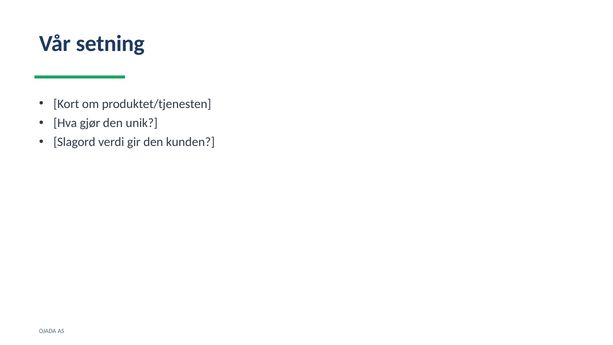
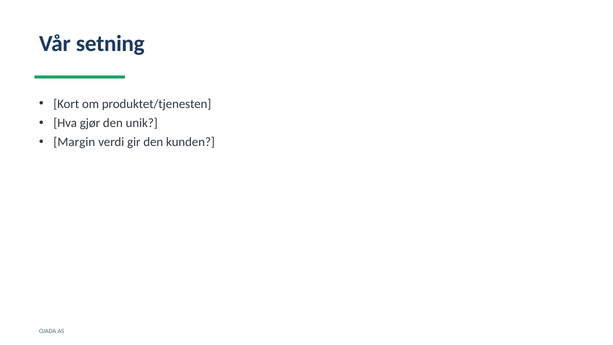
Slagord: Slagord -> Margin
